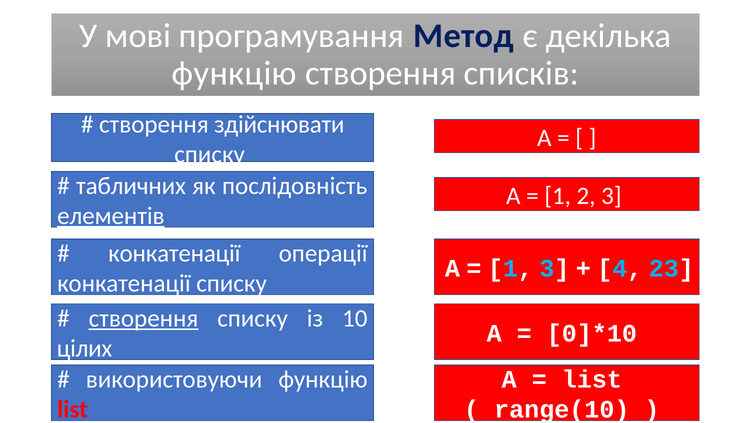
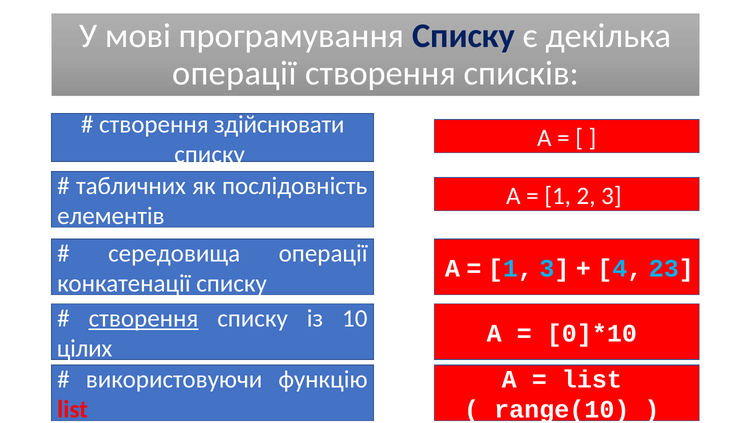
програмування Метод: Метод -> Списку
функцію at (234, 73): функцію -> операції
елементів underline: present -> none
конкатенації at (174, 253): конкатенації -> середовища
